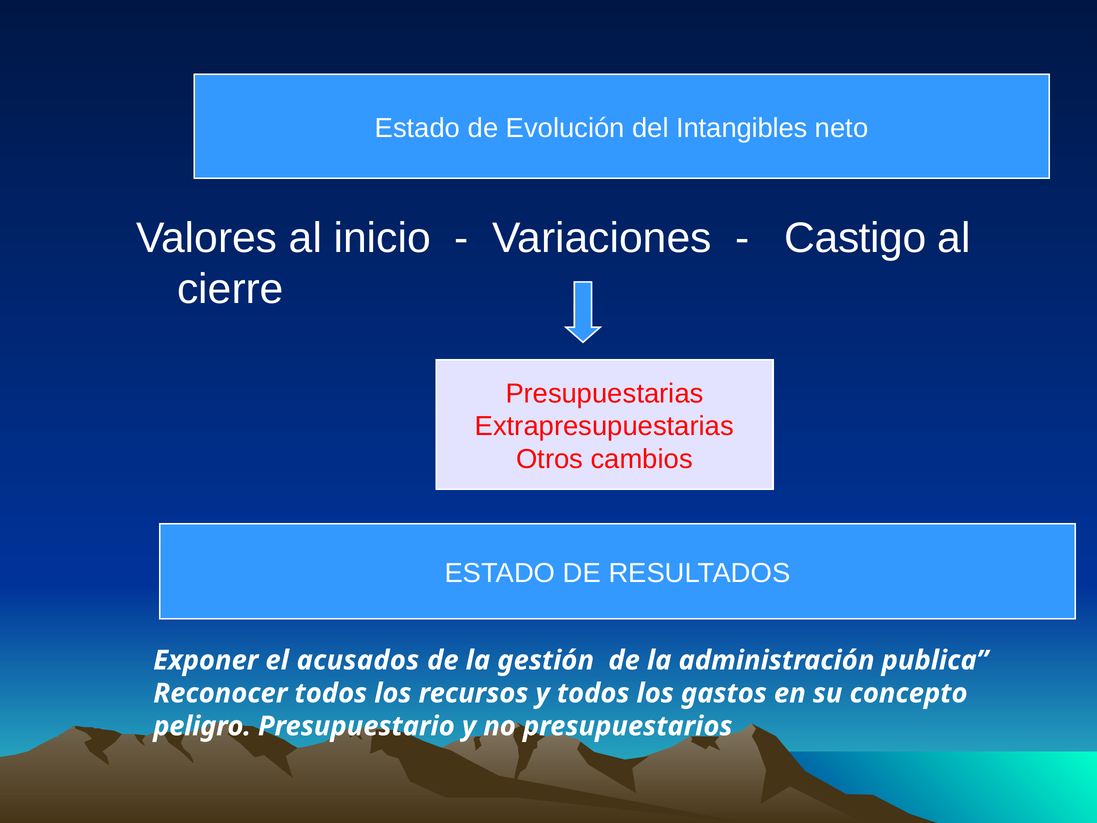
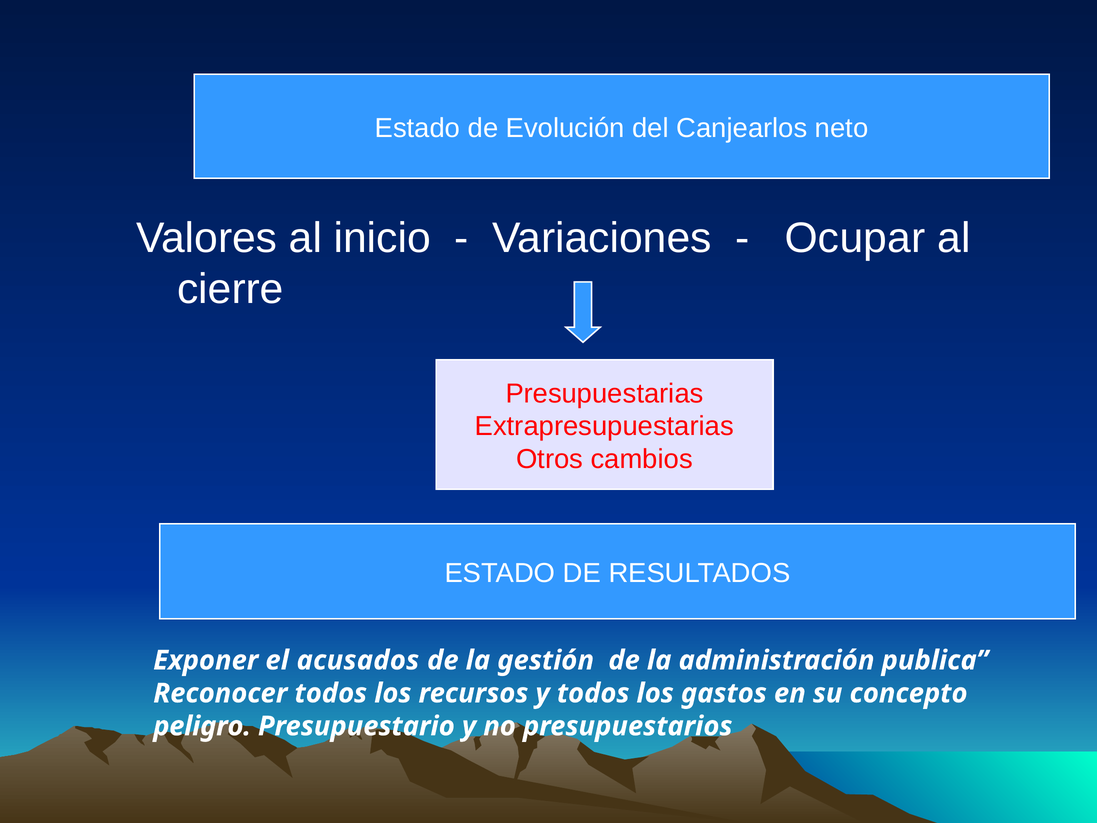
Intangibles: Intangibles -> Canjearlos
Castigo: Castigo -> Ocupar
